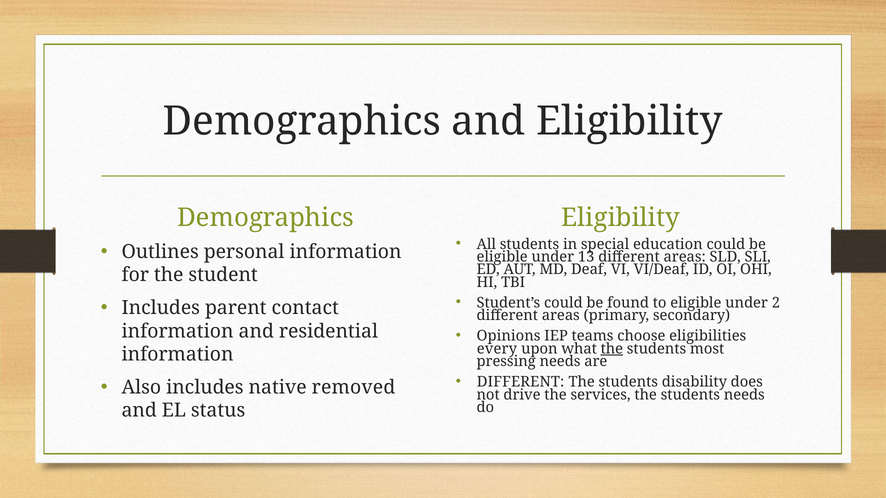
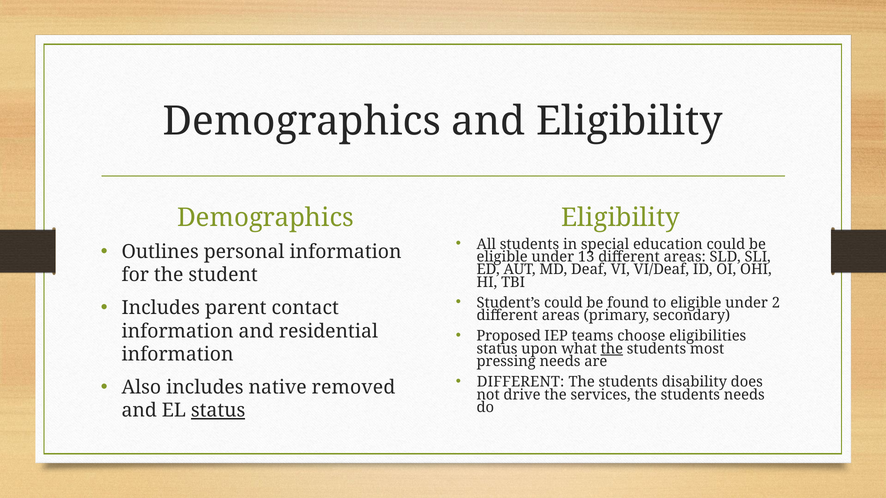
Opinions: Opinions -> Proposed
every at (497, 349): every -> status
status at (218, 411) underline: none -> present
